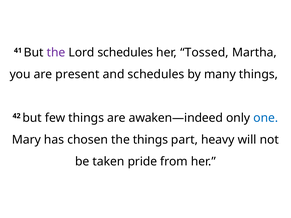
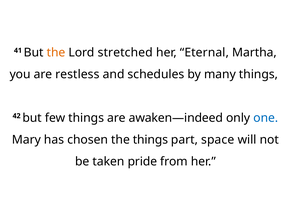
the at (56, 53) colour: purple -> orange
Lord schedules: schedules -> stretched
Tossed: Tossed -> Eternal
present: present -> restless
heavy: heavy -> space
